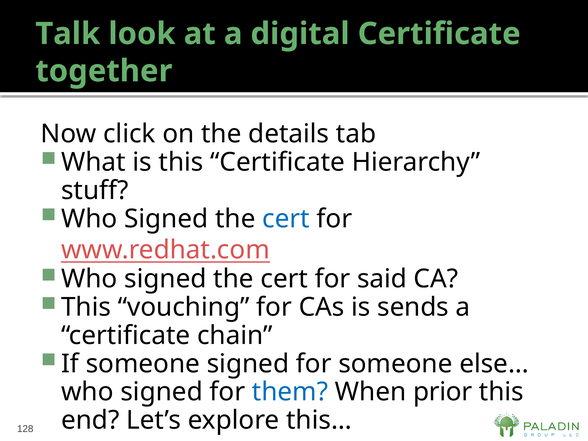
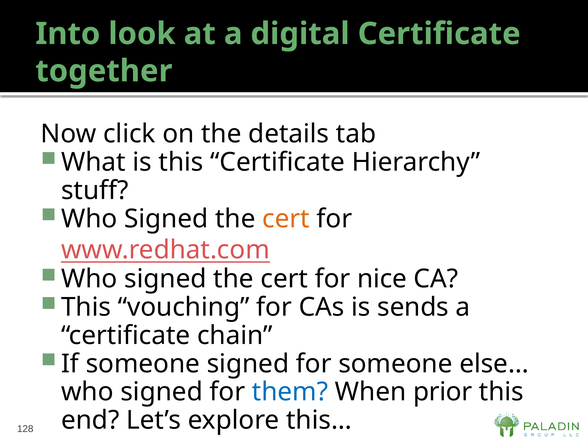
Talk: Talk -> Into
cert at (286, 219) colour: blue -> orange
said: said -> nice
